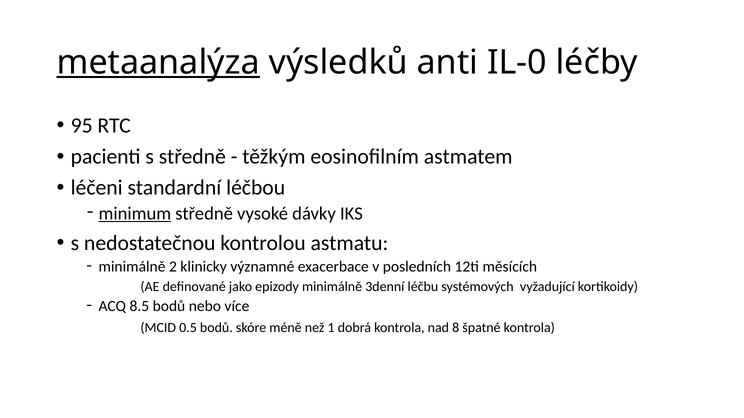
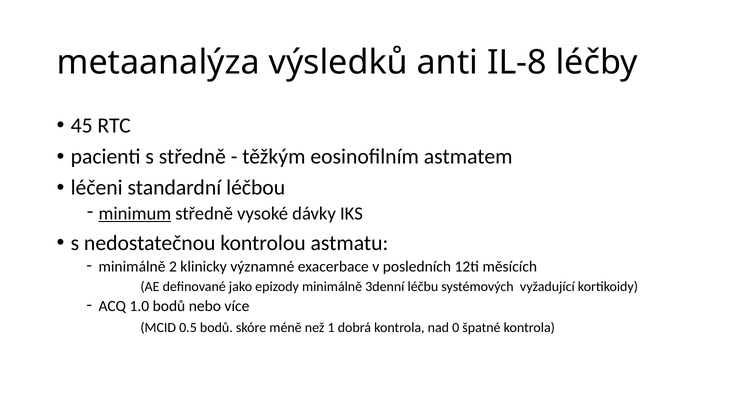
metaanalýza underline: present -> none
IL-0: IL-0 -> IL-8
95: 95 -> 45
8.5: 8.5 -> 1.0
8: 8 -> 0
